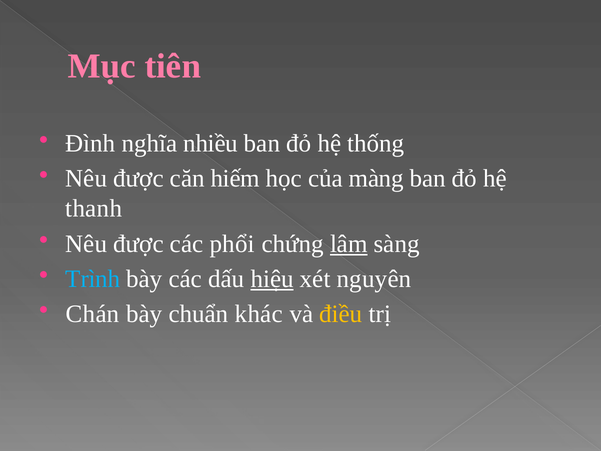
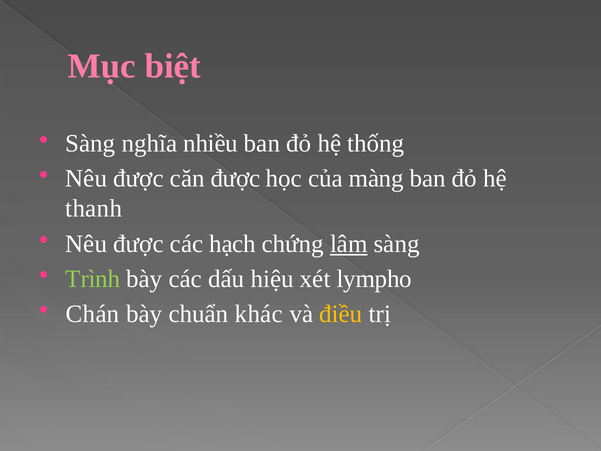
tiên: tiên -> biệt
Đình at (90, 143): Đình -> Sàng
căn hiếm: hiếm -> được
phổi: phổi -> hạch
Trình colour: light blue -> light green
hiệu underline: present -> none
nguyên: nguyên -> lympho
